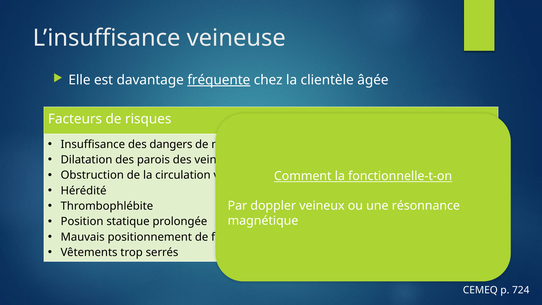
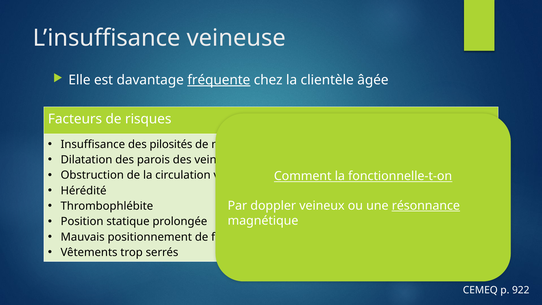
dangers: dangers -> pilosités
résonnance underline: none -> present
724: 724 -> 922
